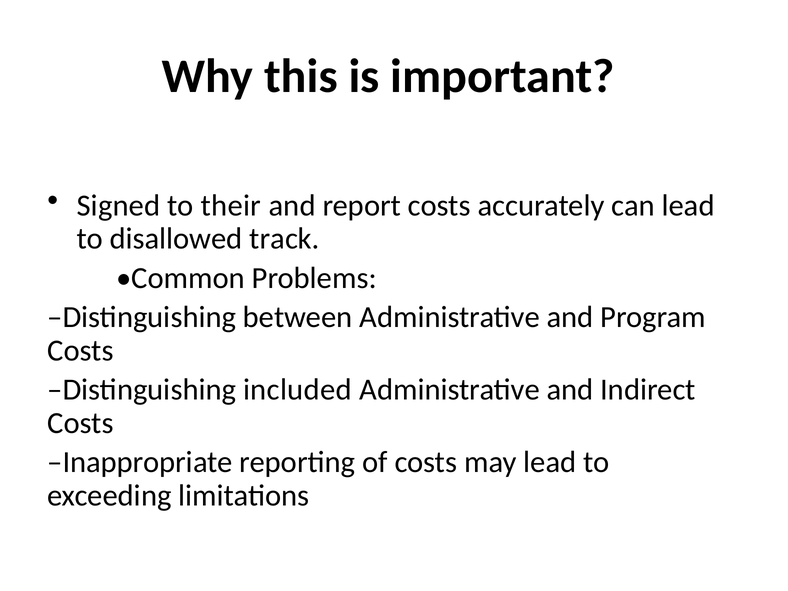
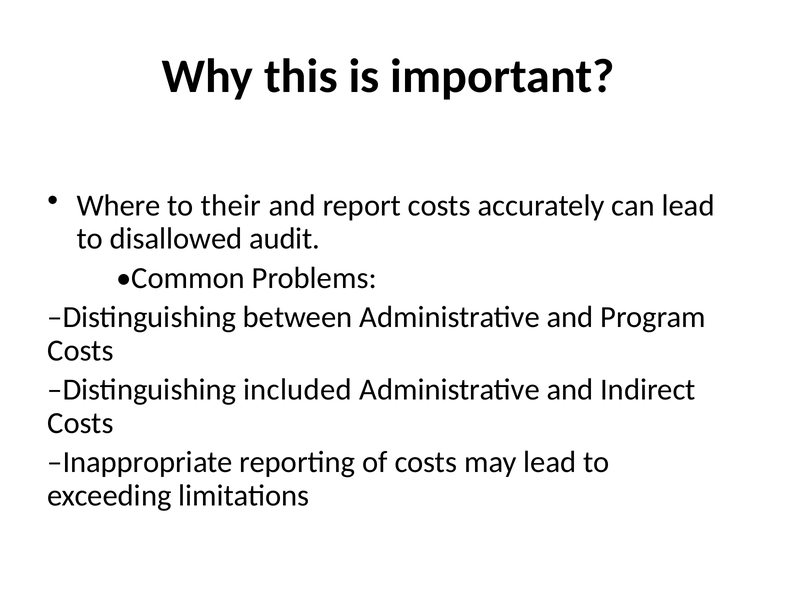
Signed: Signed -> Where
track: track -> audit
